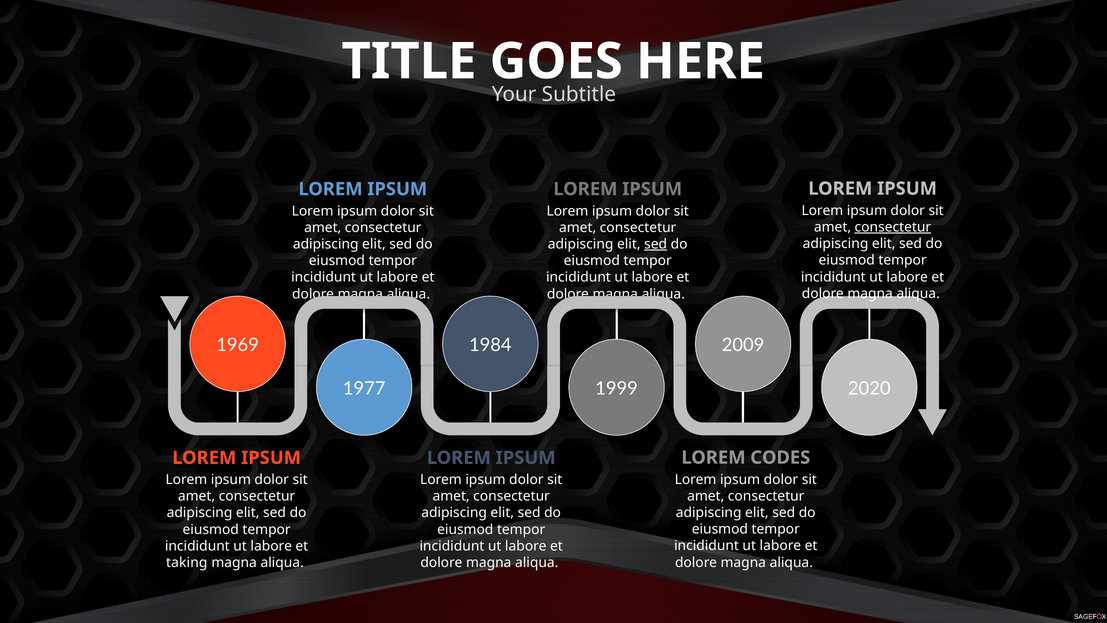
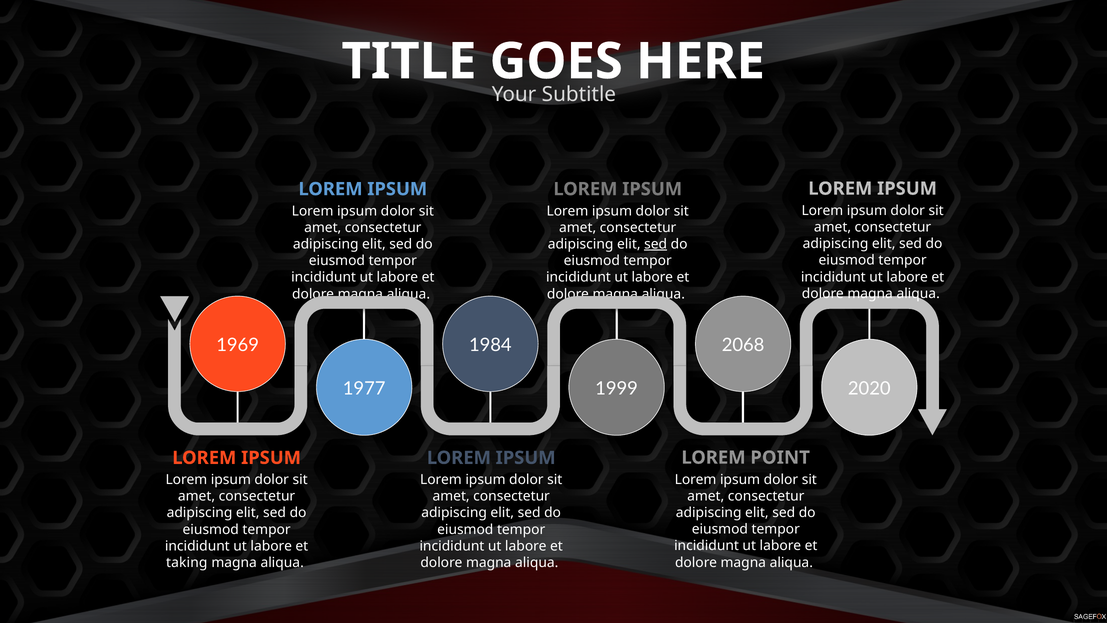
consectetur at (893, 227) underline: present -> none
2009: 2009 -> 2068
CODES: CODES -> POINT
